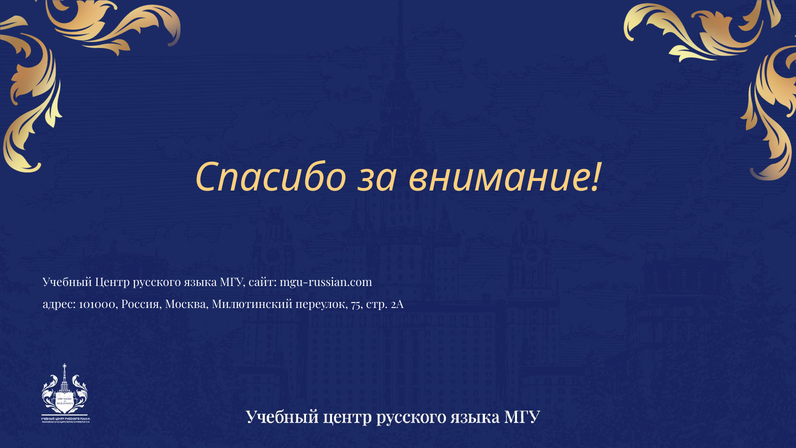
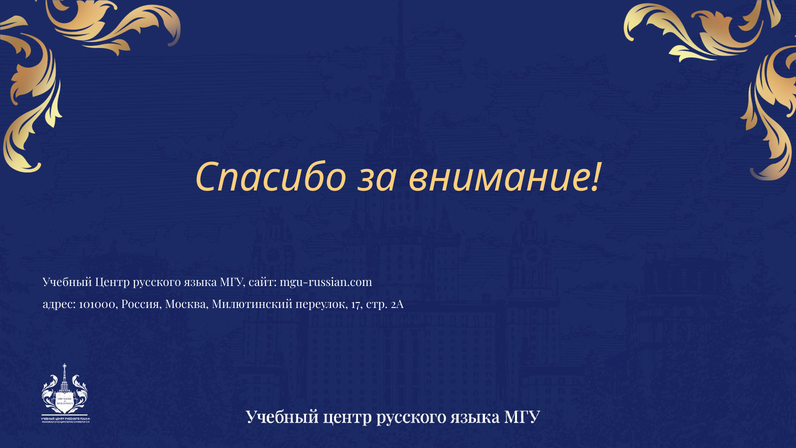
75: 75 -> 17
